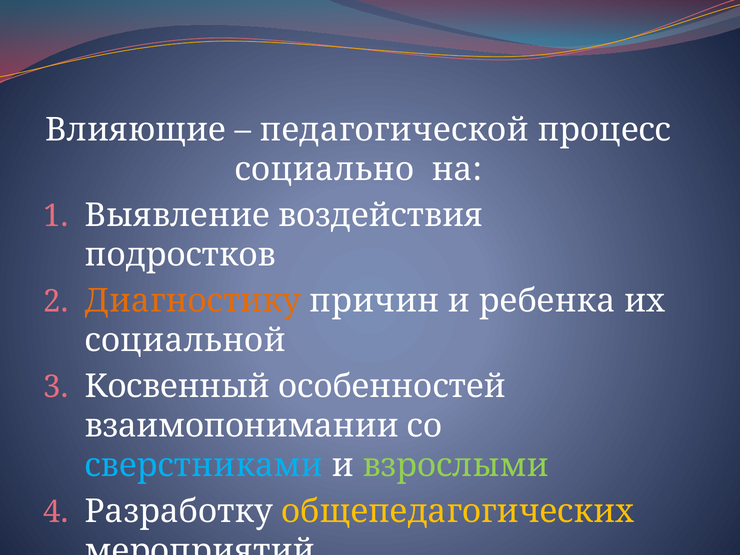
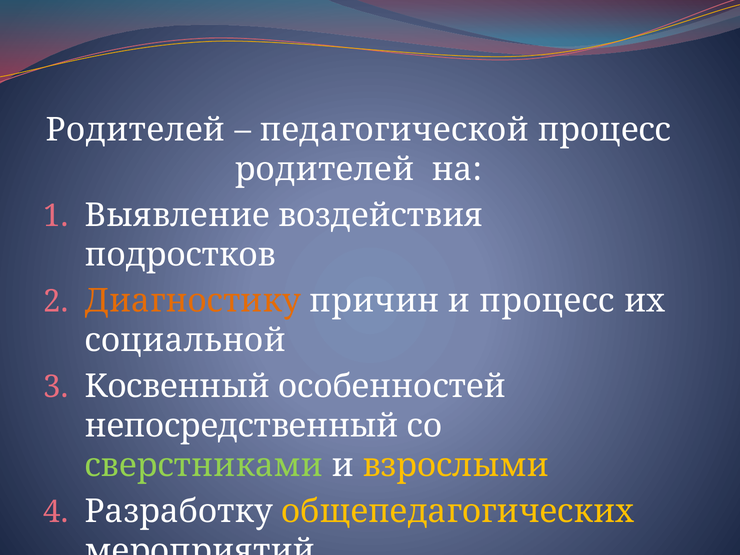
Влияющие at (136, 130): Влияющие -> Родителей
социально at (325, 169): социально -> родителей
и ребенка: ребенка -> процесс
взаимопонимании: взаимопонимании -> непосредственный
сверстниками colour: light blue -> light green
взрослыми colour: light green -> yellow
